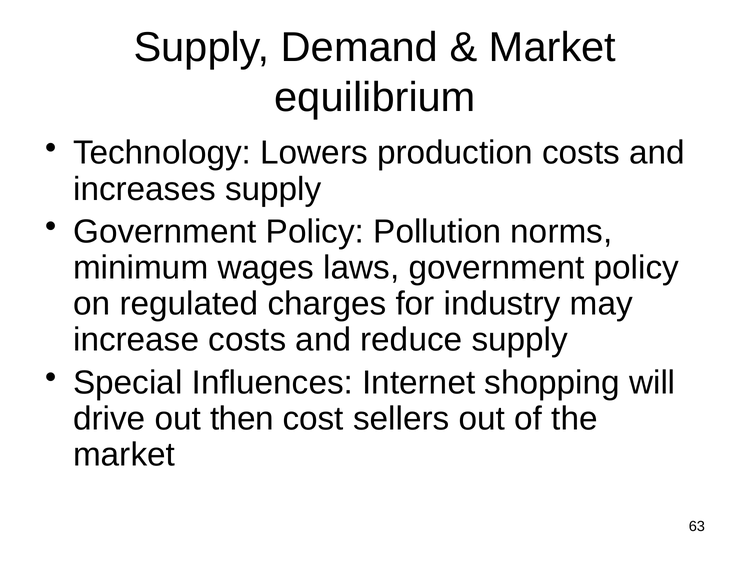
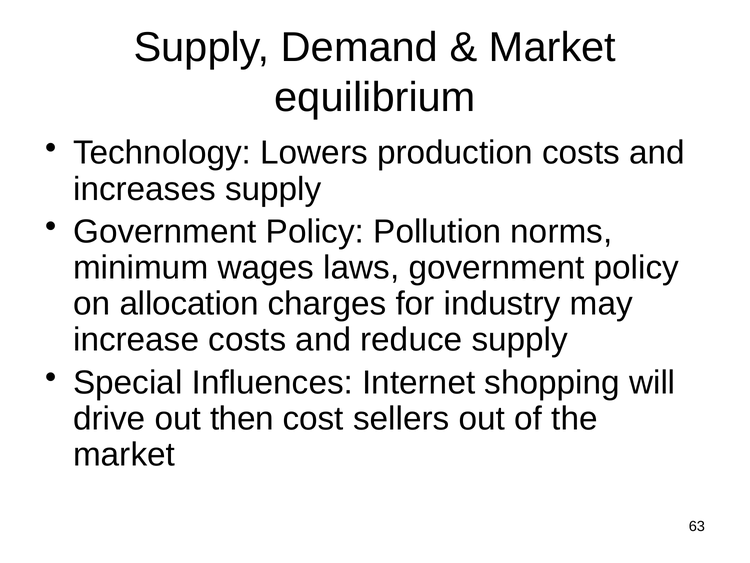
regulated: regulated -> allocation
